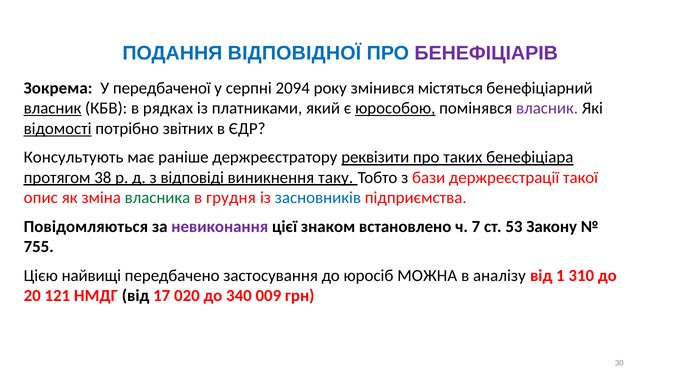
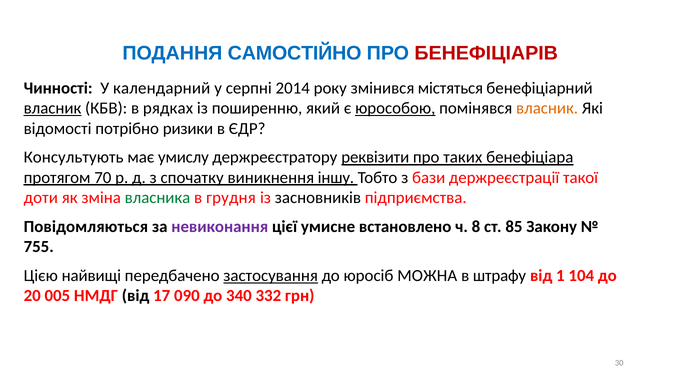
ВІДПОВІДНОЇ: ВІДПОВІДНОЇ -> САМОСТІЙНО
БЕНЕФІЦІАРІВ colour: purple -> red
Зокрема: Зокрема -> Чинності
передбаченої: передбаченої -> календарний
2094: 2094 -> 2014
платниками: платниками -> поширенню
власник at (547, 108) colour: purple -> orange
відомості underline: present -> none
звітних: звітних -> ризики
раніше: раніше -> умислу
38: 38 -> 70
відповіді: відповіді -> спочатку
таку: таку -> іншу
опис: опис -> доти
засновників colour: blue -> black
знаком: знаком -> умисне
7: 7 -> 8
53: 53 -> 85
застосування underline: none -> present
аналізу: аналізу -> штрафу
310: 310 -> 104
121: 121 -> 005
020: 020 -> 090
009: 009 -> 332
